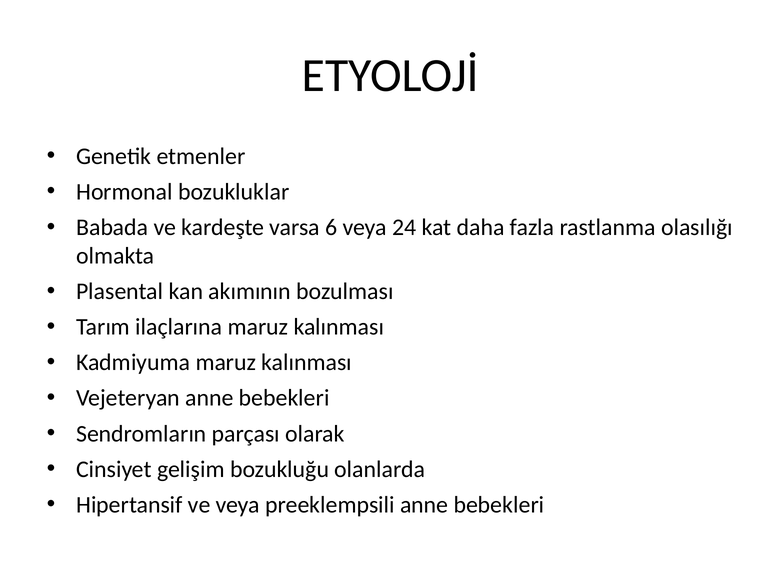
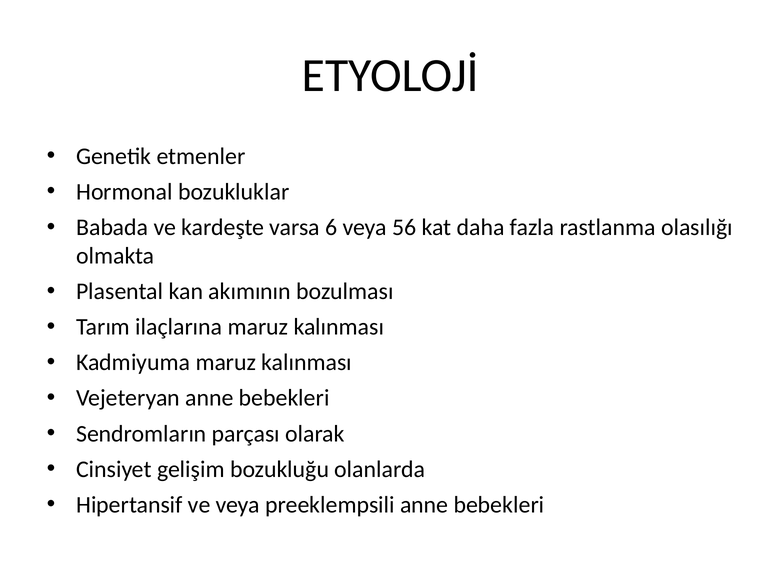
24: 24 -> 56
